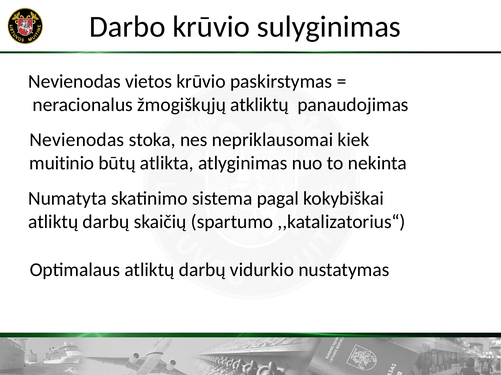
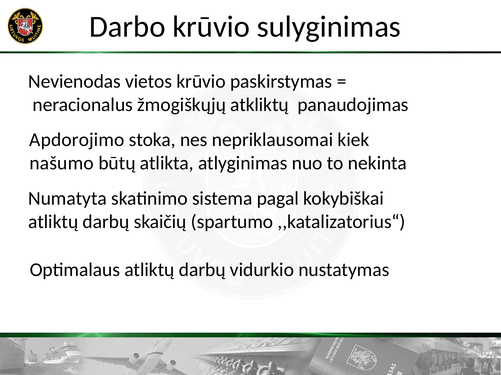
Nevienodas at (77, 140): Nevienodas -> Apdorojimo
muitinio: muitinio -> našumo
